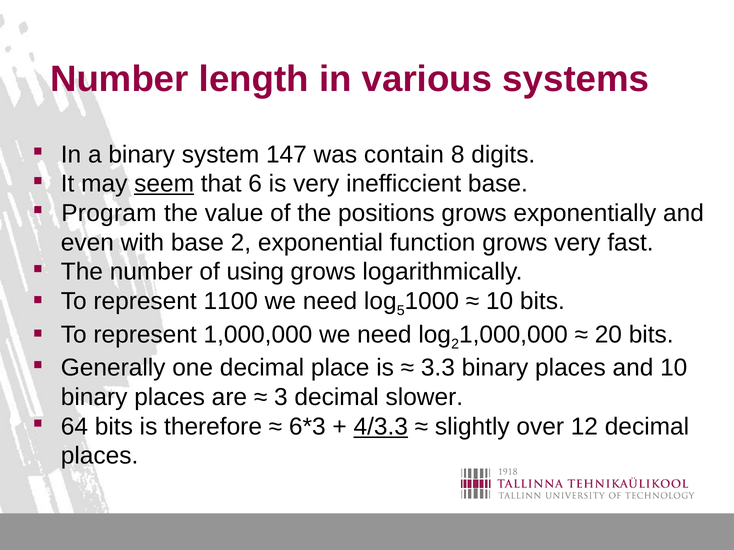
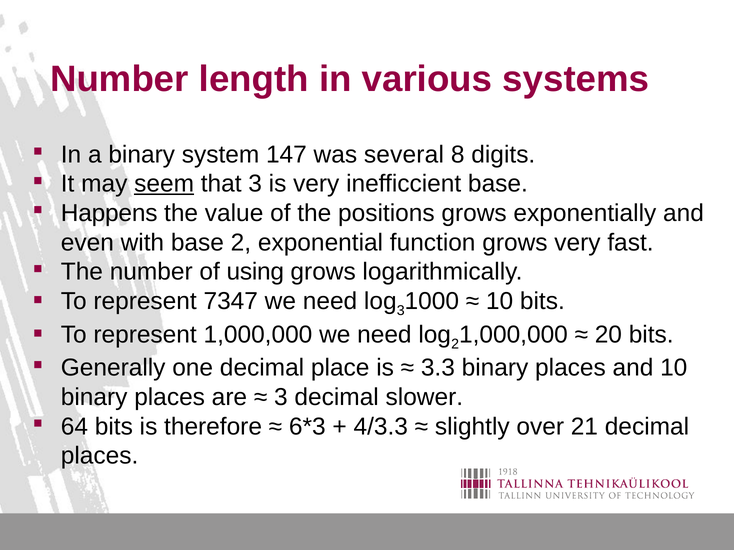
contain: contain -> several
that 6: 6 -> 3
Program: Program -> Happens
1100: 1100 -> 7347
5 at (401, 311): 5 -> 3
4/3.3 underline: present -> none
12: 12 -> 21
